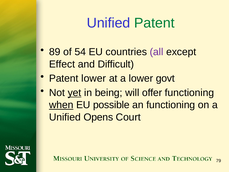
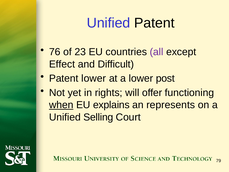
Patent at (154, 23) colour: green -> black
89: 89 -> 76
54: 54 -> 23
govt: govt -> post
yet underline: present -> none
being: being -> rights
possible: possible -> explains
an functioning: functioning -> represents
Opens: Opens -> Selling
